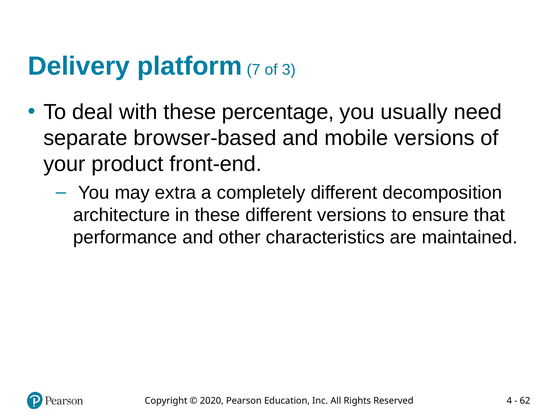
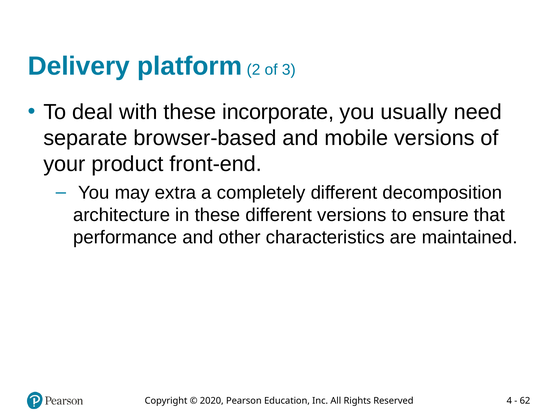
7: 7 -> 2
percentage: percentage -> incorporate
